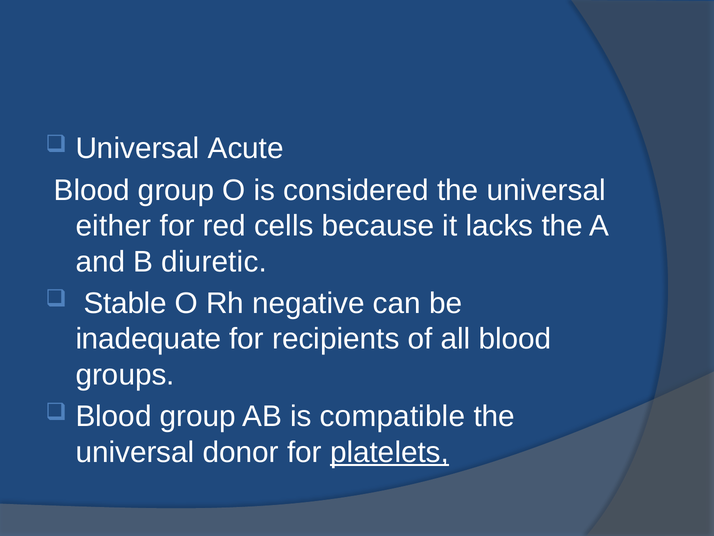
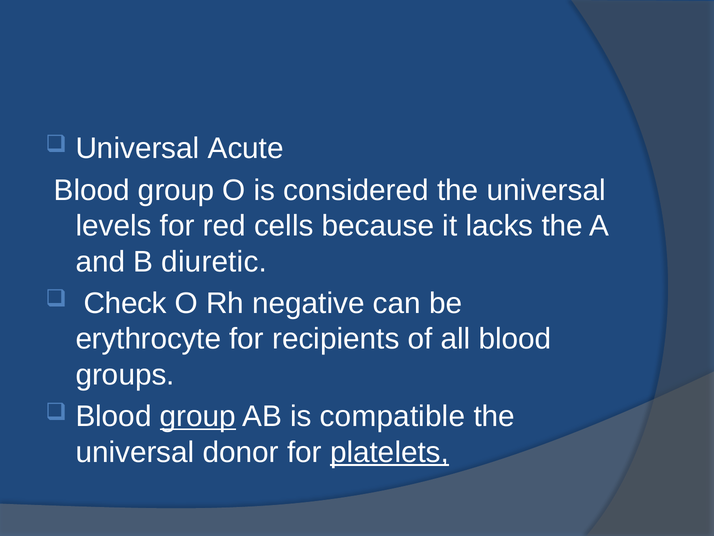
either: either -> levels
Stable: Stable -> Check
inadequate: inadequate -> erythrocyte
group at (198, 416) underline: none -> present
